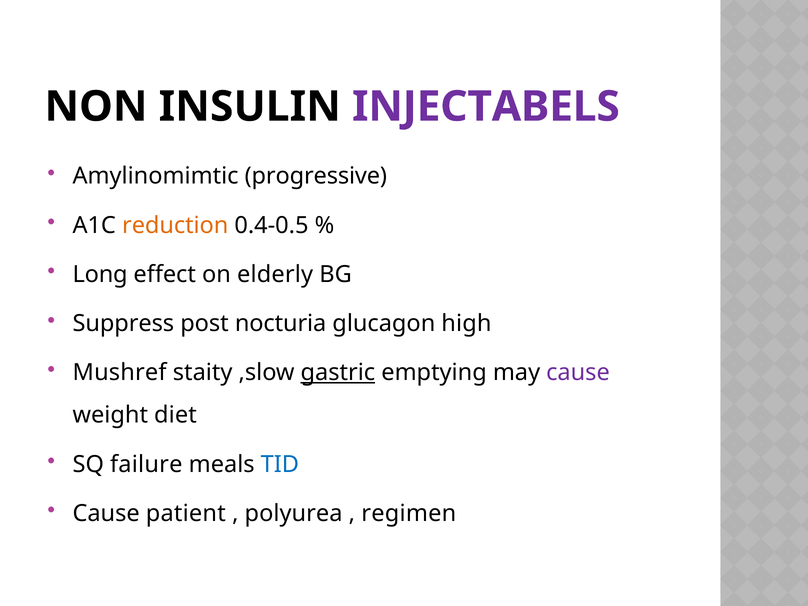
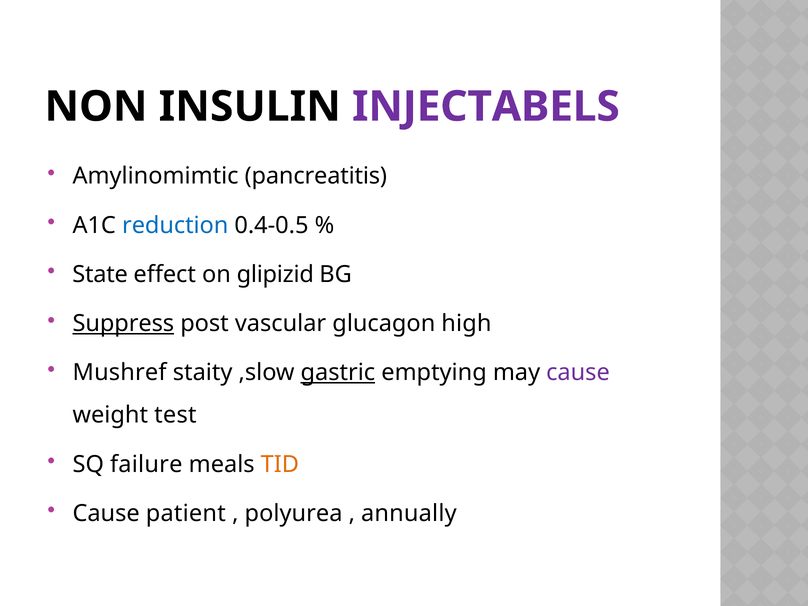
progressive: progressive -> pancreatitis
reduction colour: orange -> blue
Long: Long -> State
elderly: elderly -> glipizid
Suppress underline: none -> present
nocturia: nocturia -> vascular
diet: diet -> test
TID colour: blue -> orange
regimen: regimen -> annually
